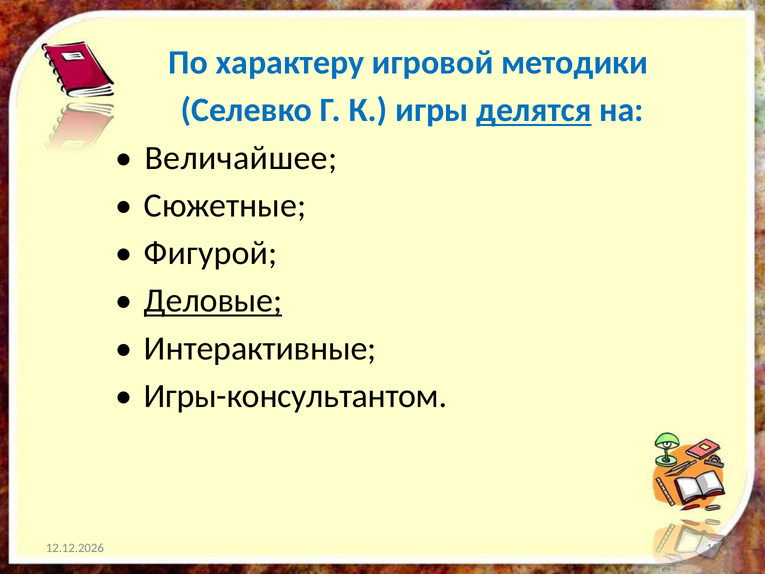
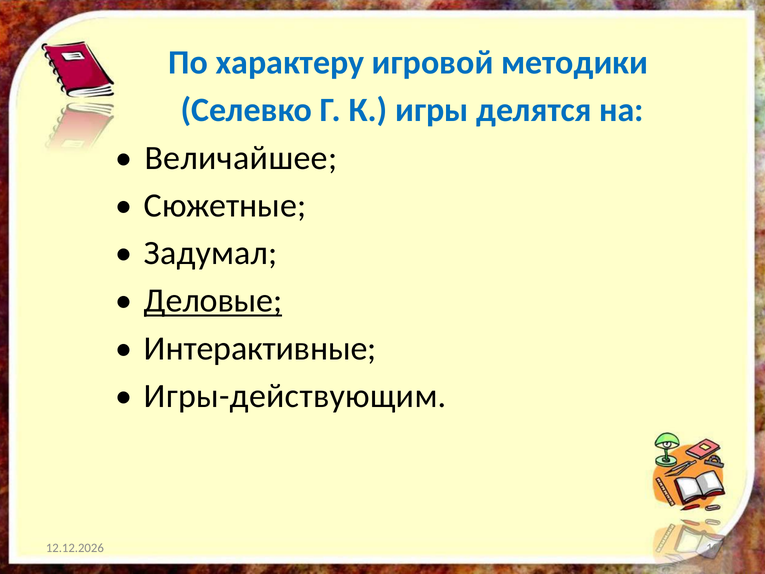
делятся underline: present -> none
Фигурой: Фигурой -> Задумал
Игры-консультантом: Игры-консультантом -> Игры-действующим
